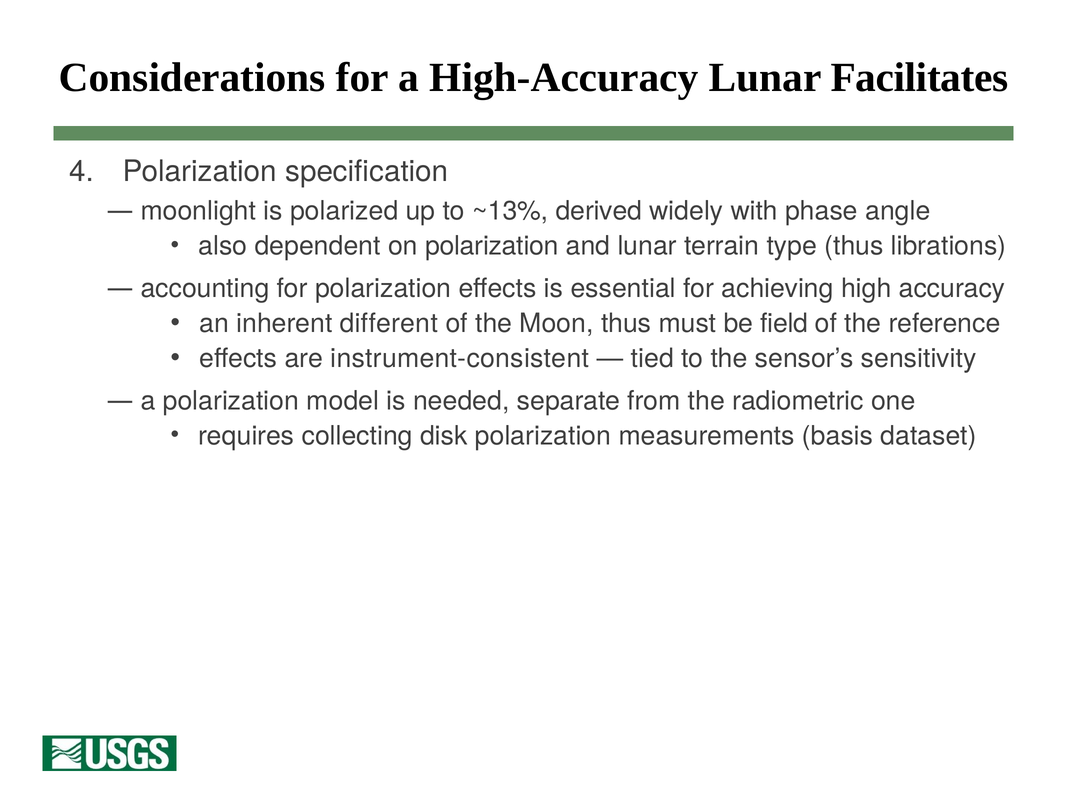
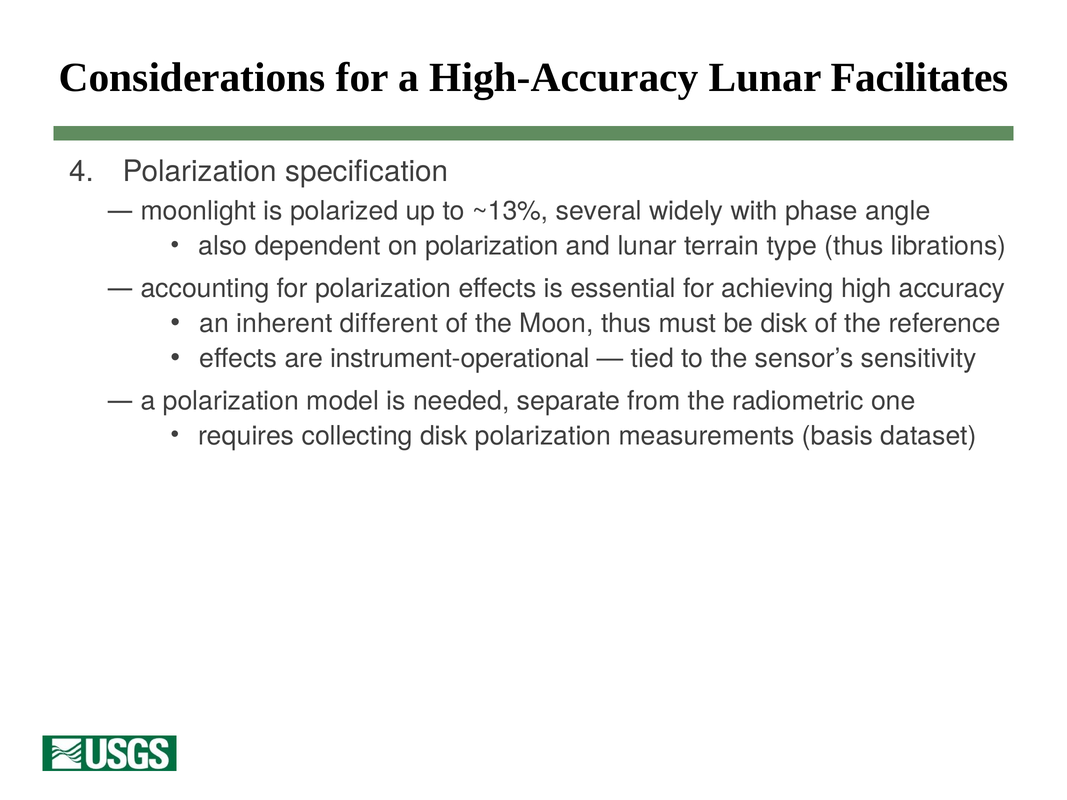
derived: derived -> several
be field: field -> disk
instrument-consistent: instrument-consistent -> instrument-operational
